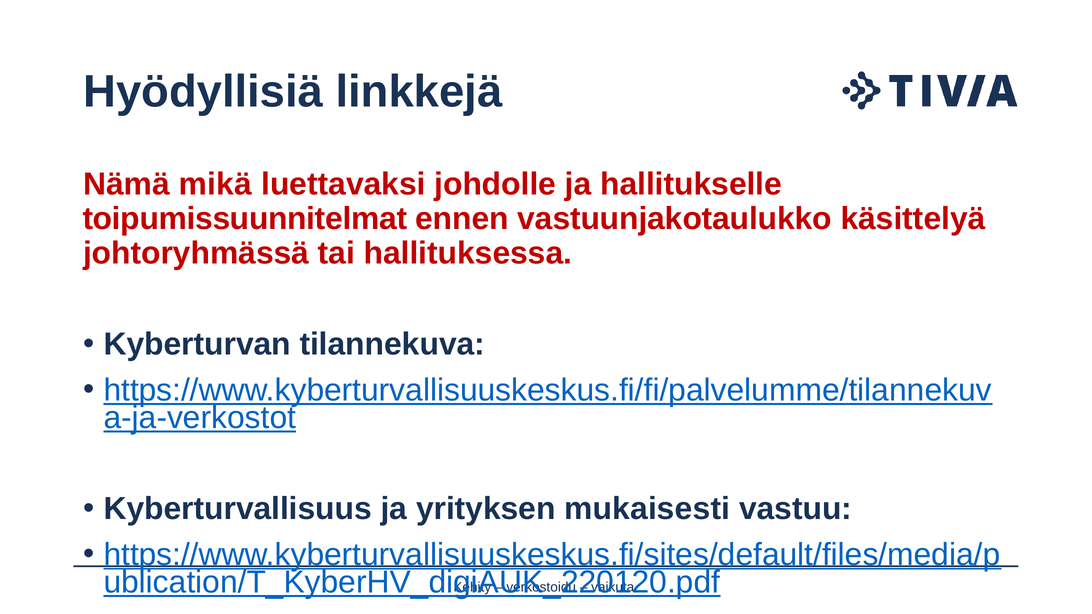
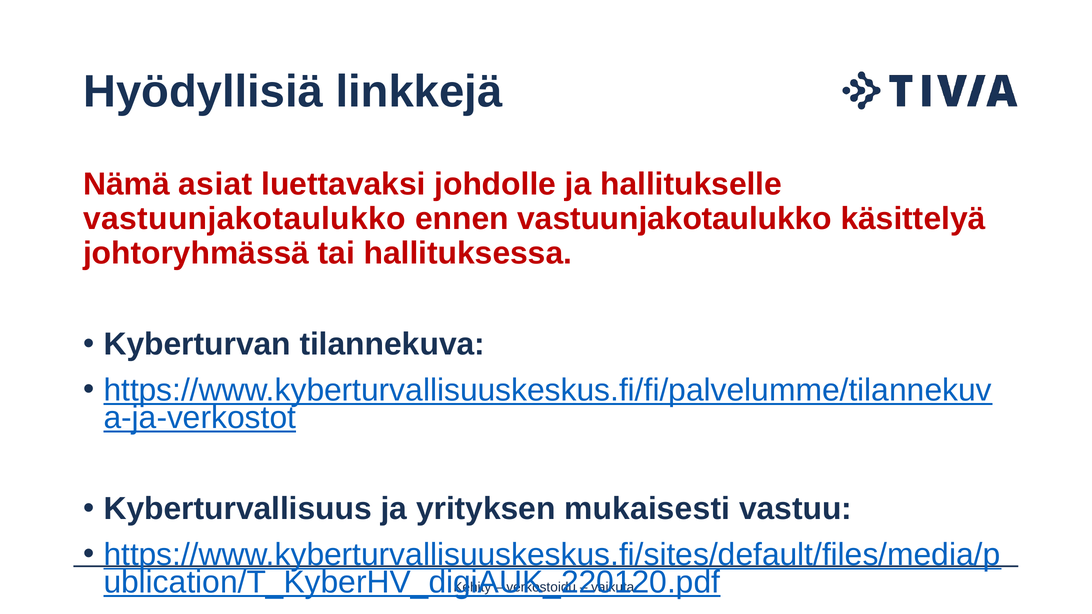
mikä: mikä -> asiat
toipumissuunnitelmat at (245, 219): toipumissuunnitelmat -> vastuunjakotaulukko
